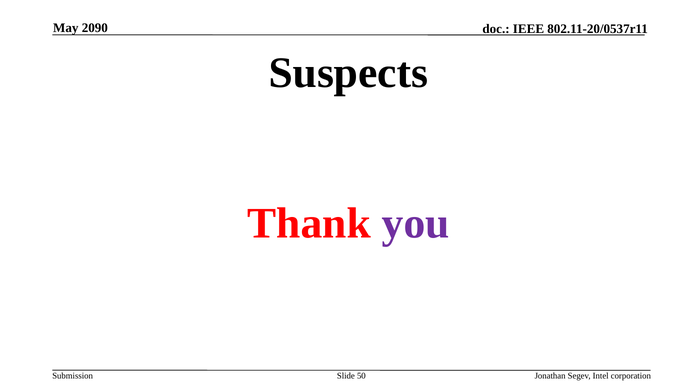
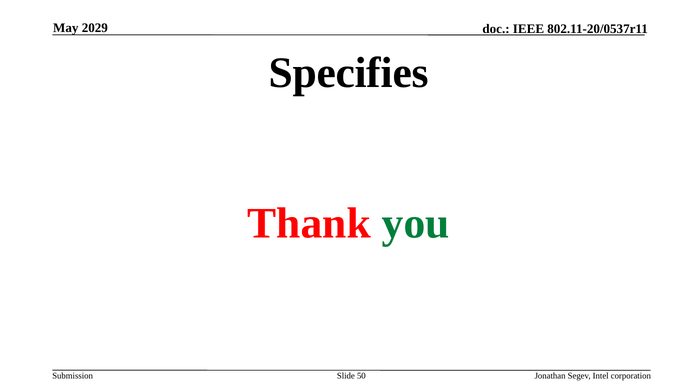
2090: 2090 -> 2029
Suspects: Suspects -> Specifies
you colour: purple -> green
